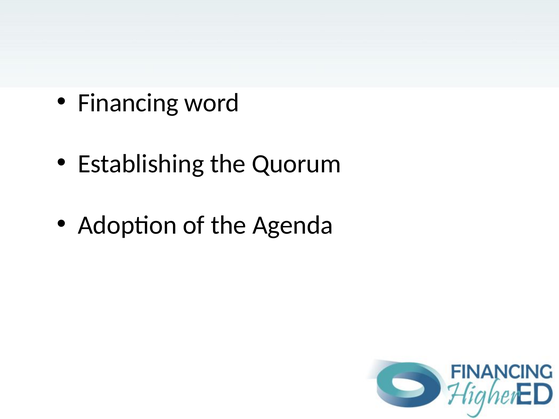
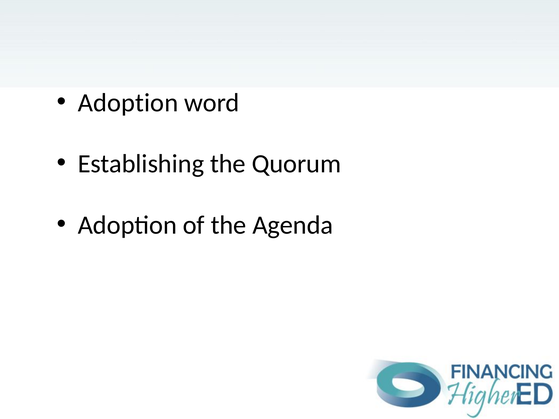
Financing at (128, 103): Financing -> Adoption
